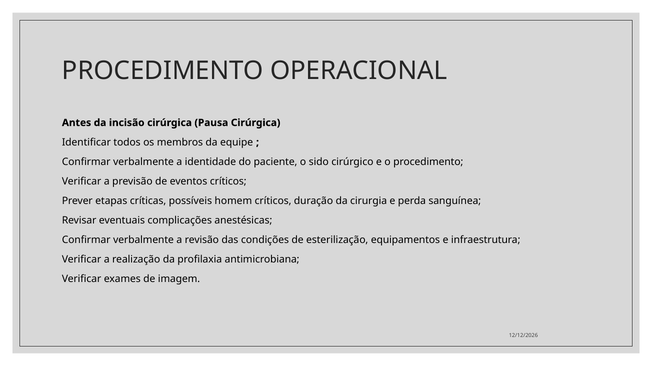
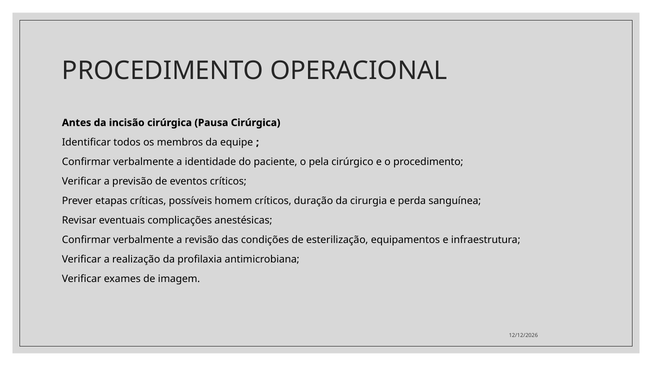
sido: sido -> pela
